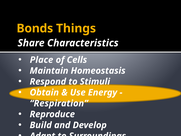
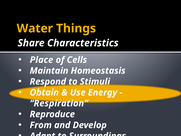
Bonds: Bonds -> Water
Build: Build -> From
